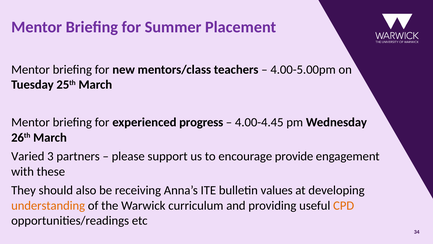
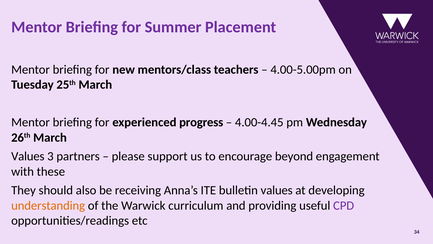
Varied at (28, 156): Varied -> Values
provide: provide -> beyond
CPD colour: orange -> purple
